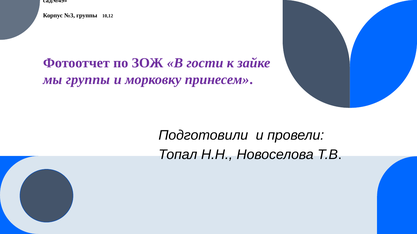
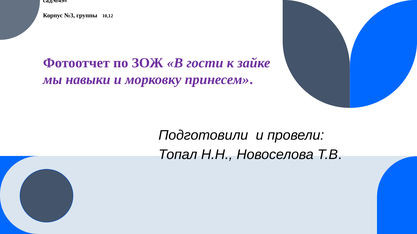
мы группы: группы -> навыки
